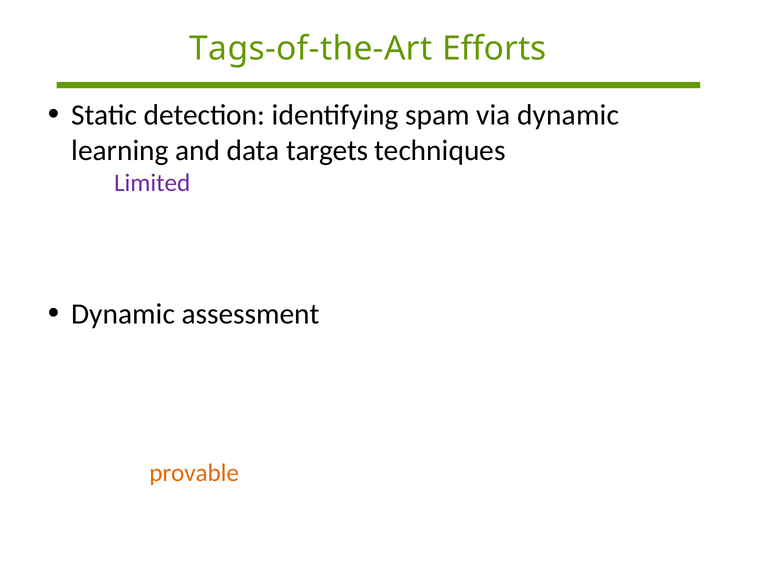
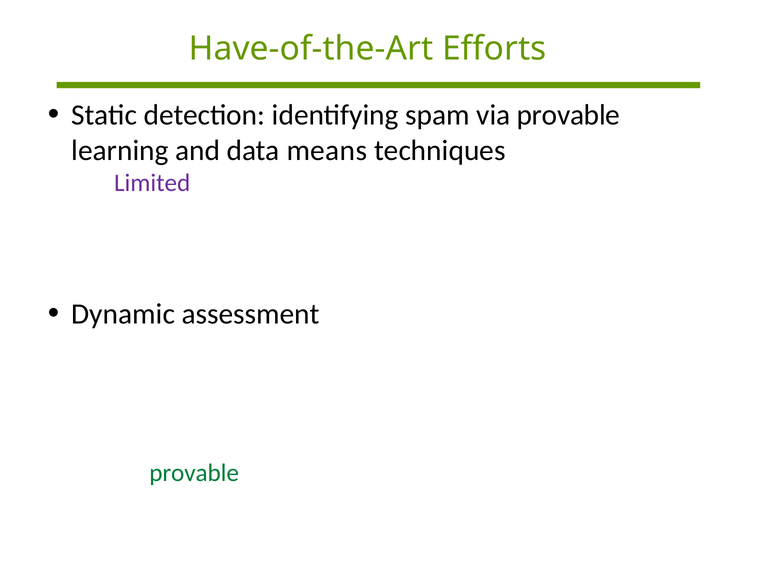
Tags-of-the-Art: Tags-of-the-Art -> Have-of-the-Art
via dynamic: dynamic -> provable
targets: targets -> means
provable at (194, 473) colour: orange -> green
